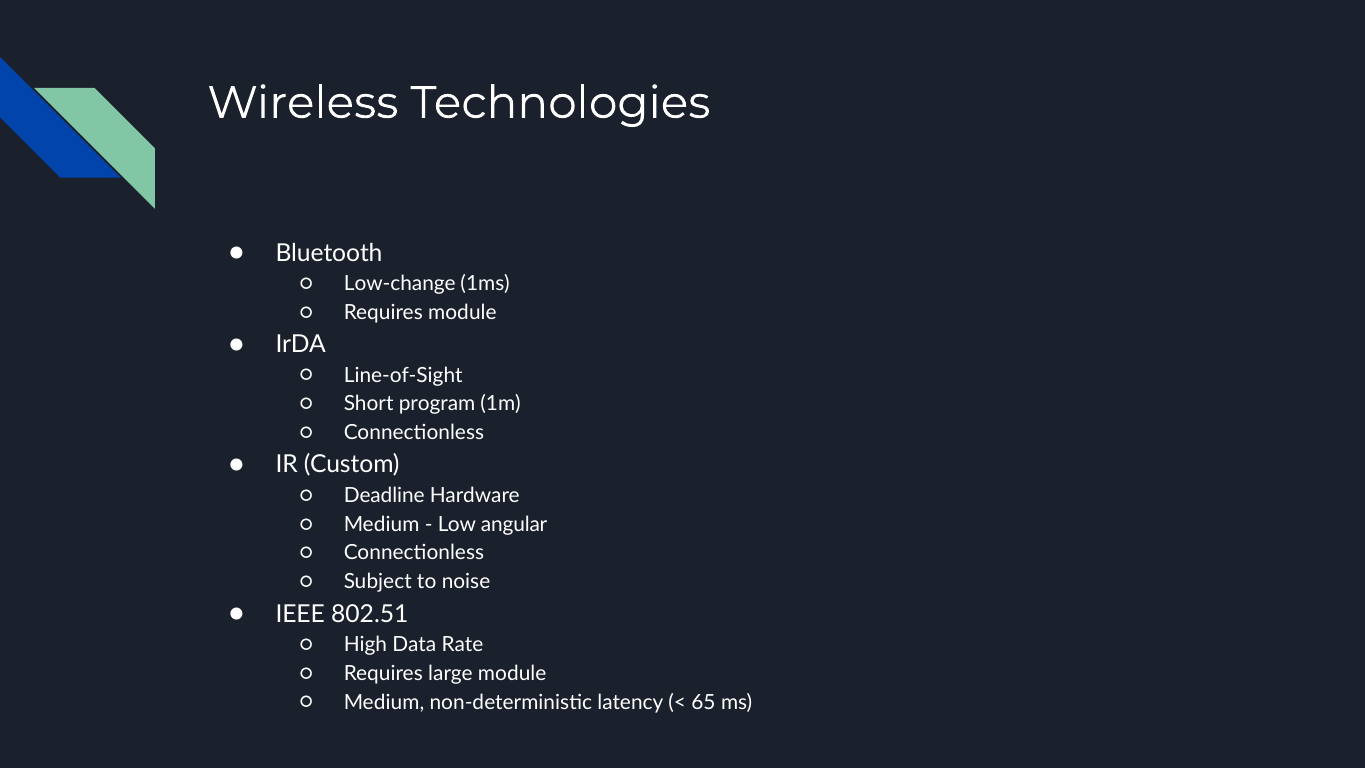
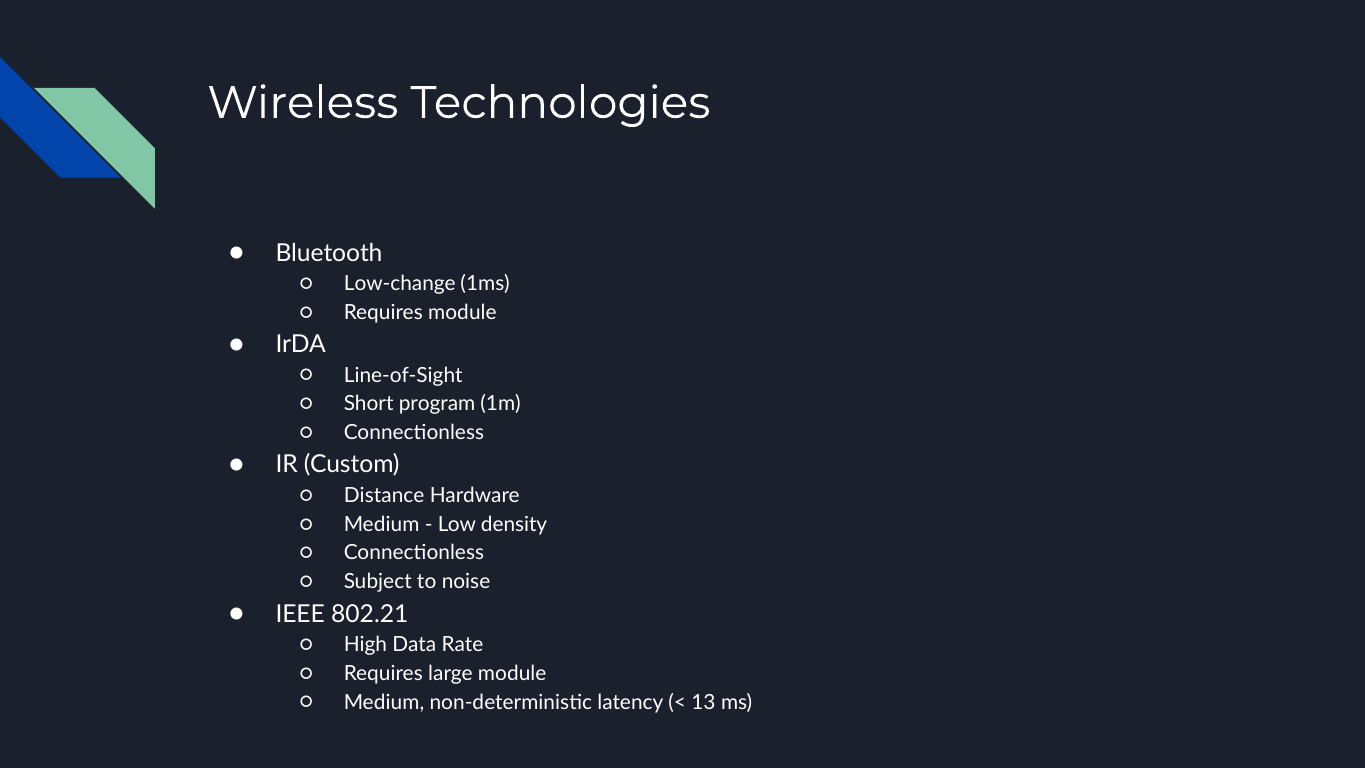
Deadline: Deadline -> Distance
angular: angular -> density
802.51: 802.51 -> 802.21
65: 65 -> 13
